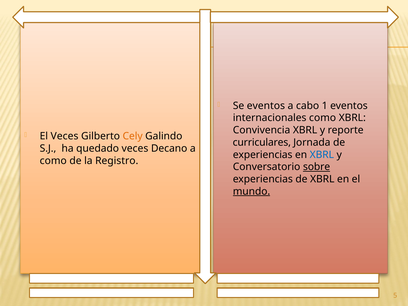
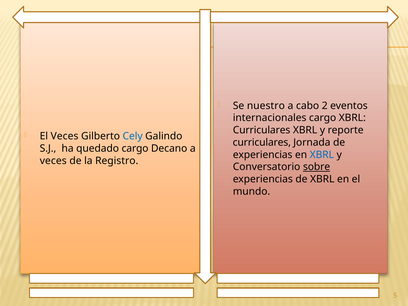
Se eventos: eventos -> nuestro
1: 1 -> 2
internacionales como: como -> cargo
Convivencia at (262, 130): Convivencia -> Curriculares
Cely colour: orange -> blue
quedado veces: veces -> cargo
como at (53, 161): como -> veces
mundo underline: present -> none
